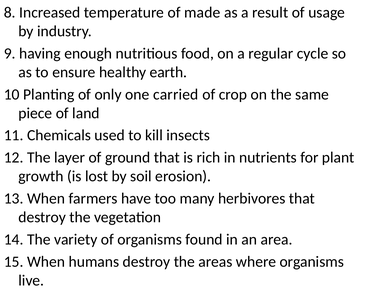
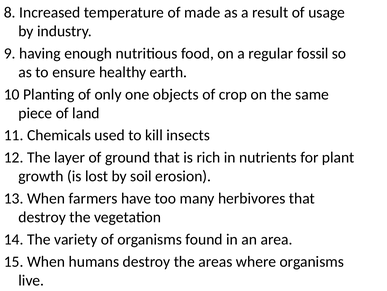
cycle: cycle -> fossil
carried: carried -> objects
